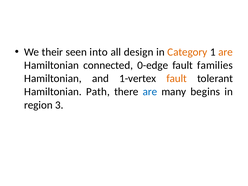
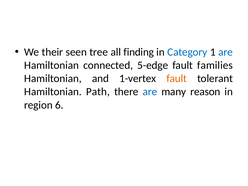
into: into -> tree
design: design -> finding
Category colour: orange -> blue
are at (226, 52) colour: orange -> blue
0-edge: 0-edge -> 5-edge
begins: begins -> reason
3: 3 -> 6
